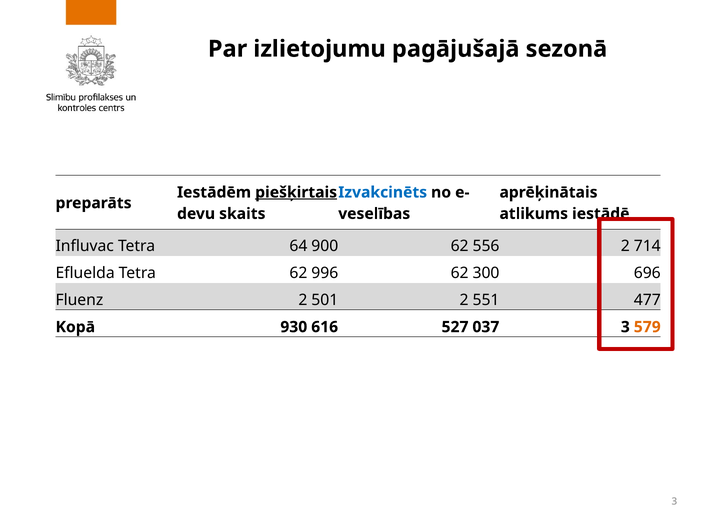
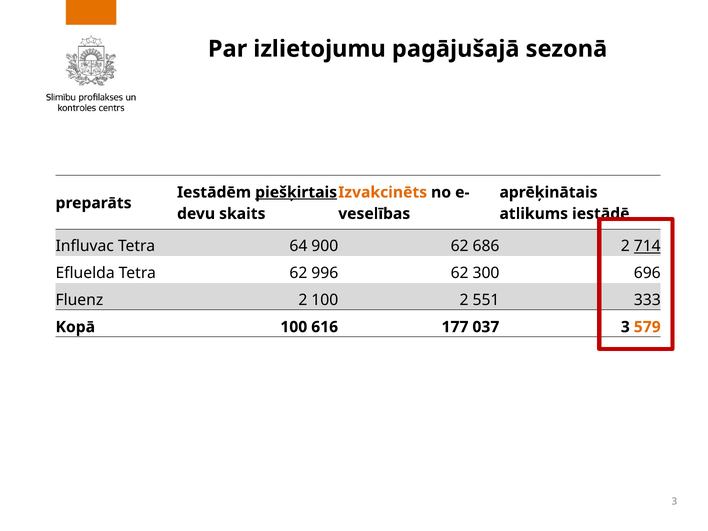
Izvakcinēts colour: blue -> orange
556: 556 -> 686
714 underline: none -> present
2 501: 501 -> 100
477: 477 -> 333
Kopā 930: 930 -> 100
527: 527 -> 177
